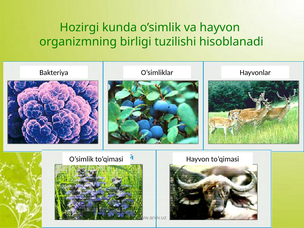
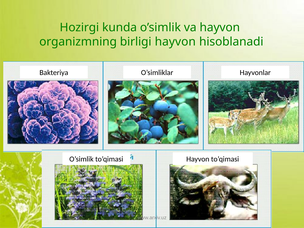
birligi tuzilishi: tuzilishi -> hayvon
